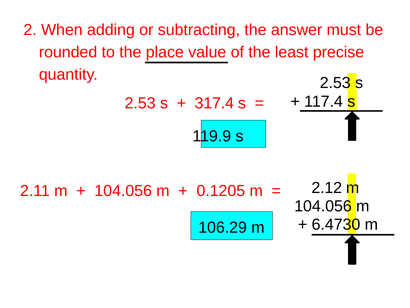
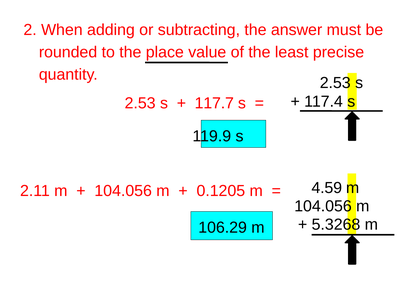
317.4: 317.4 -> 117.7
2.12: 2.12 -> 4.59
6.4730: 6.4730 -> 5.3268
